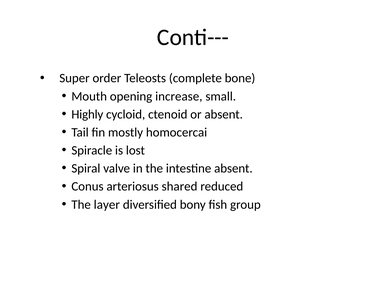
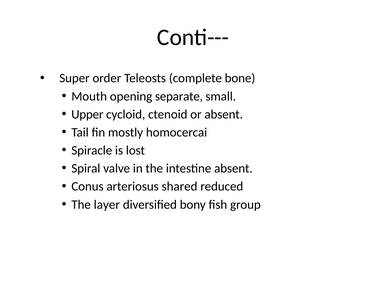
increase: increase -> separate
Highly: Highly -> Upper
